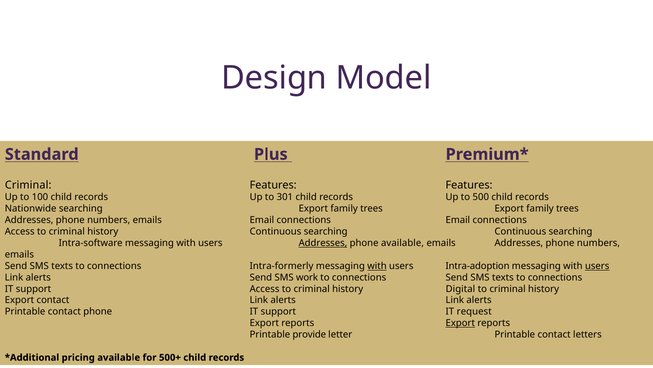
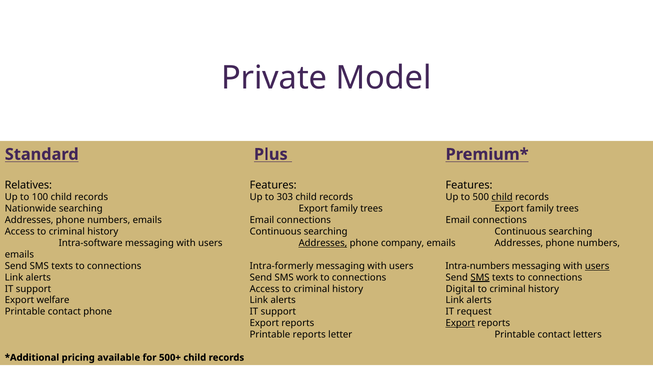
Design: Design -> Private
Criminal at (28, 185): Criminal -> Relatives
301: 301 -> 303
child at (502, 197) underline: none -> present
phone available: available -> company
with at (377, 265) underline: present -> none
Intra-adoption: Intra-adoption -> Intra-numbers
SMS at (480, 277) underline: none -> present
Export contact: contact -> welfare
Printable provide: provide -> reports
